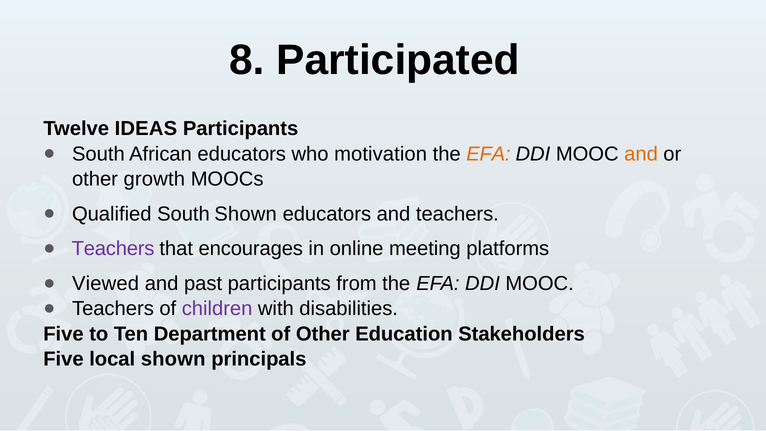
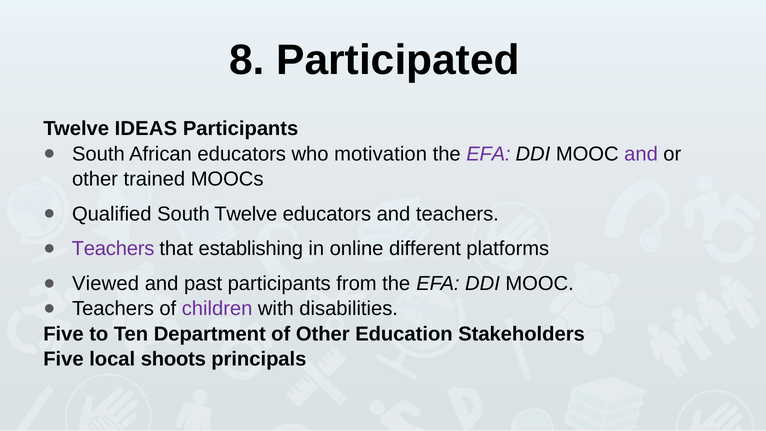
EFA at (488, 154) colour: orange -> purple
and at (641, 154) colour: orange -> purple
growth: growth -> trained
South Shown: Shown -> Twelve
encourages: encourages -> establishing
meeting: meeting -> different
local shown: shown -> shoots
